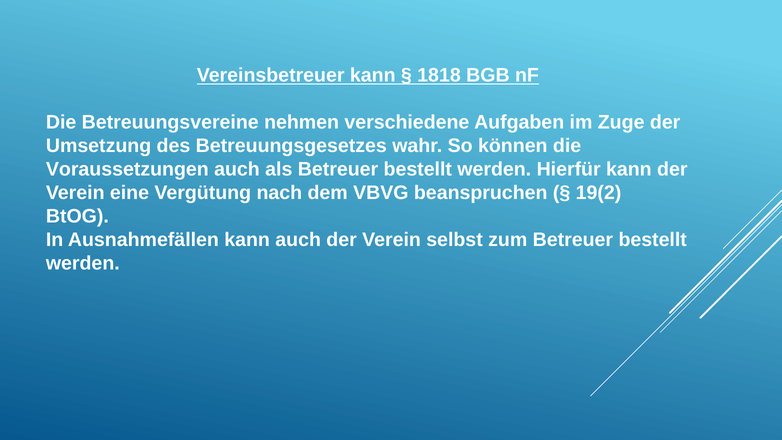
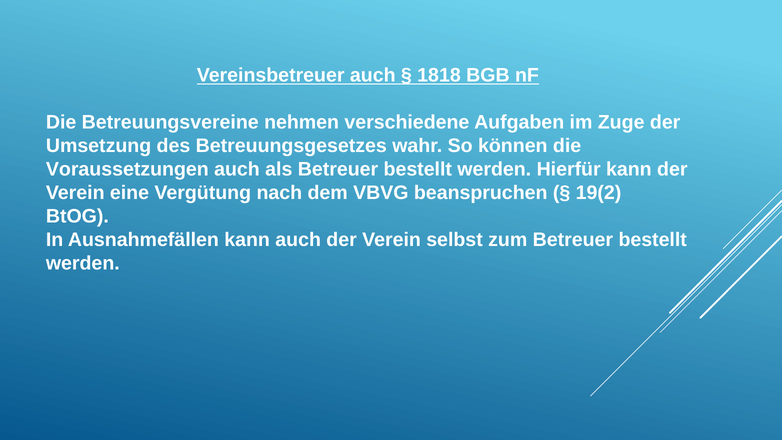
Vereinsbetreuer kann: kann -> auch
